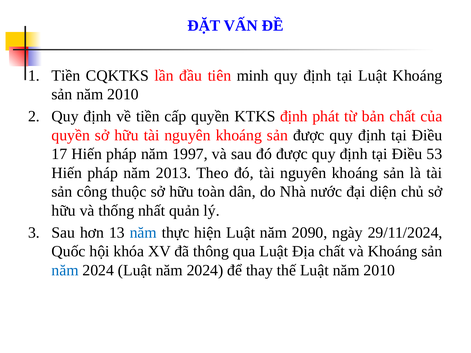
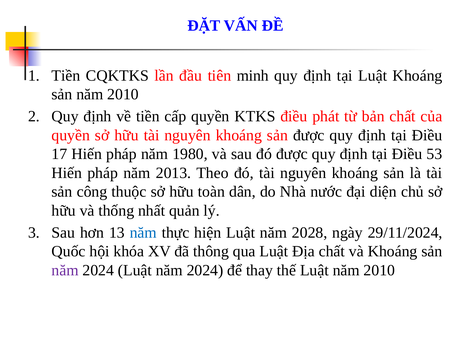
KTKS định: định -> điều
1997: 1997 -> 1980
2090: 2090 -> 2028
năm at (65, 270) colour: blue -> purple
